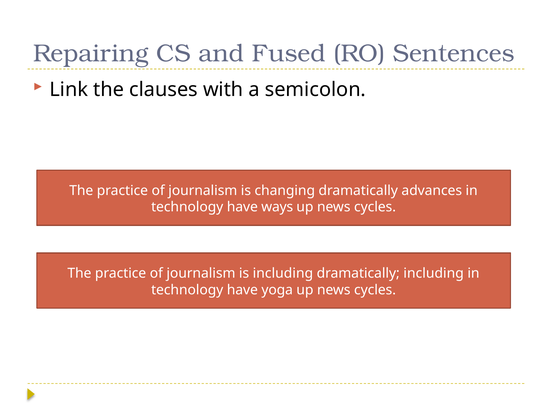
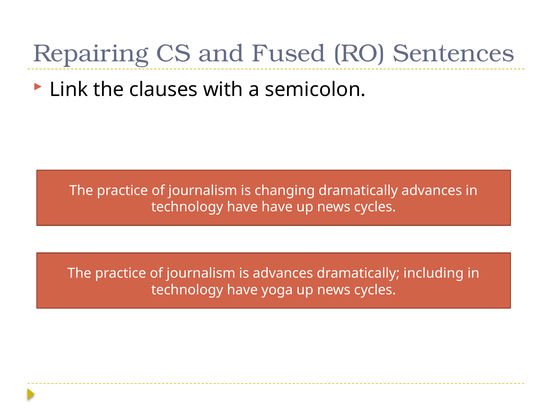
have ways: ways -> have
is including: including -> advances
